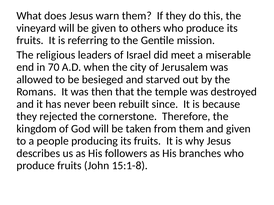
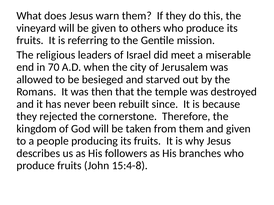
15:1-8: 15:1-8 -> 15:4-8
